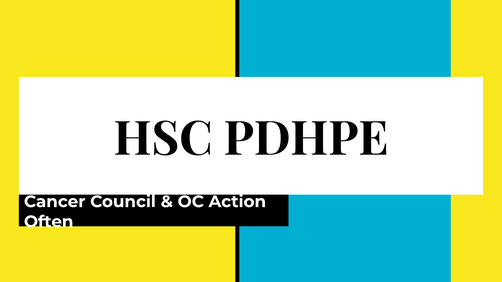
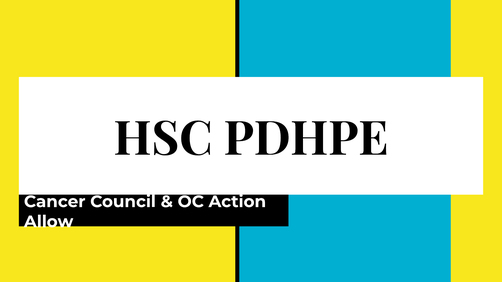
Often: Often -> Allow
